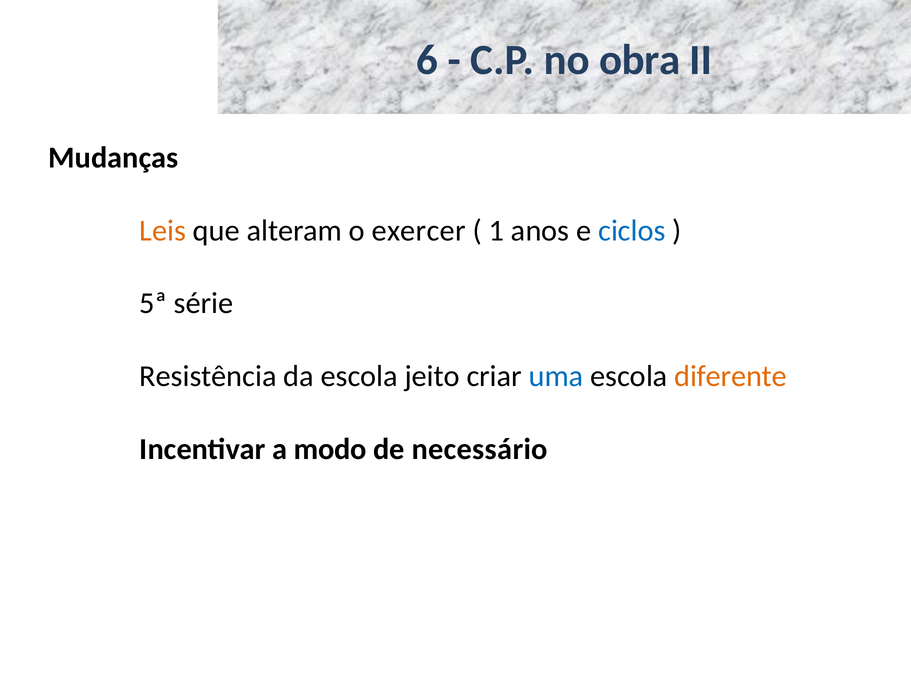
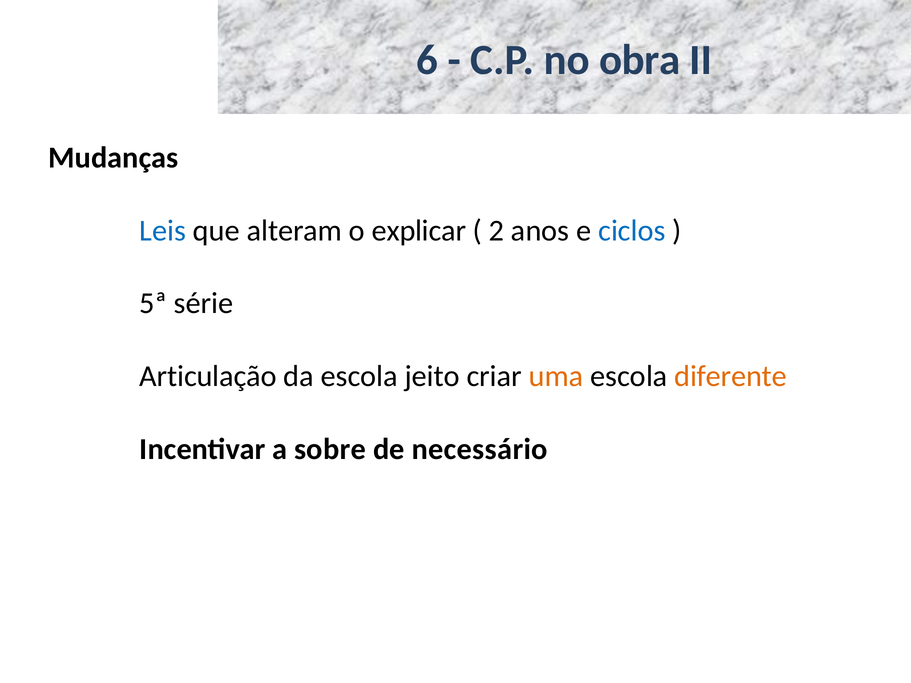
Leis colour: orange -> blue
exercer: exercer -> explicar
1: 1 -> 2
Resistência: Resistência -> Articulação
uma colour: blue -> orange
modo: modo -> sobre
